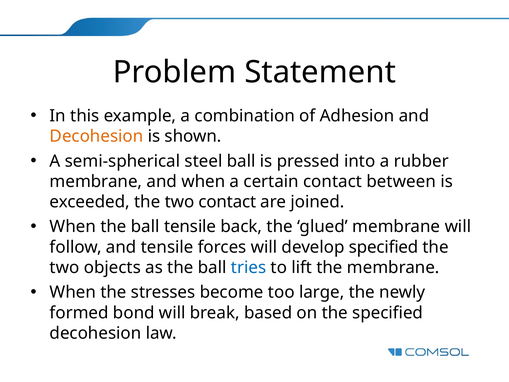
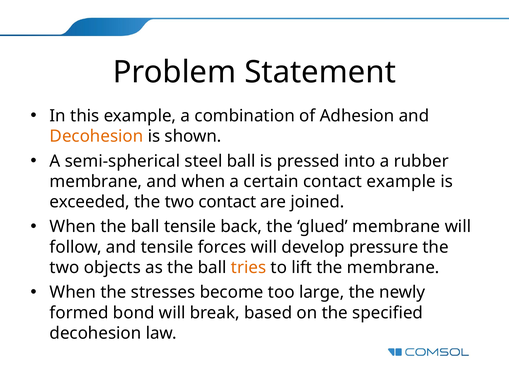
contact between: between -> example
develop specified: specified -> pressure
tries colour: blue -> orange
